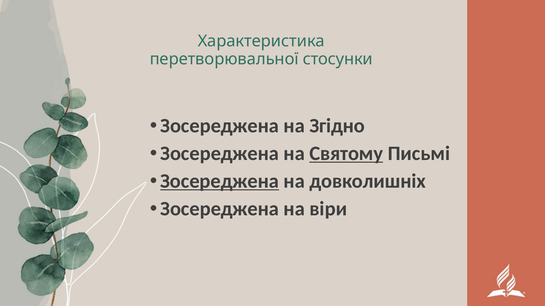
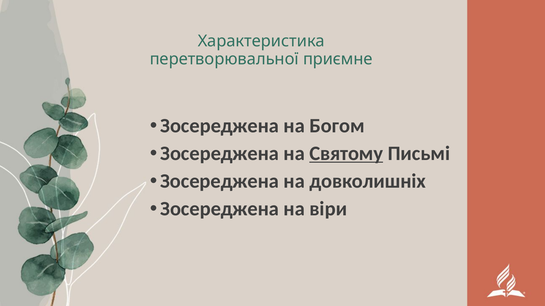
стосунки: стосунки -> приємне
Згідно: Згідно -> Богом
Зосереджена at (220, 181) underline: present -> none
